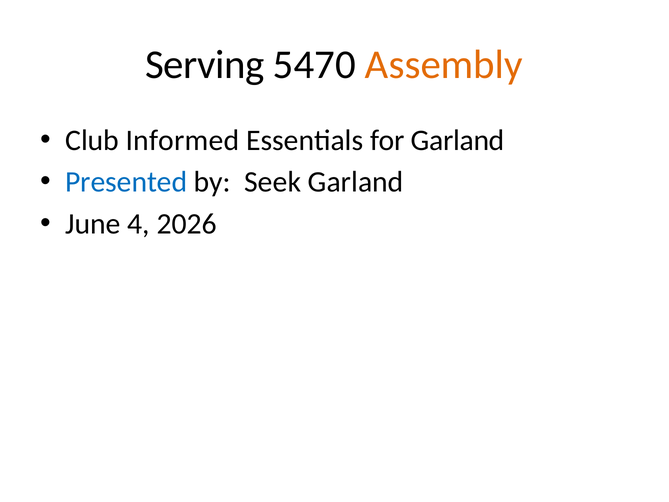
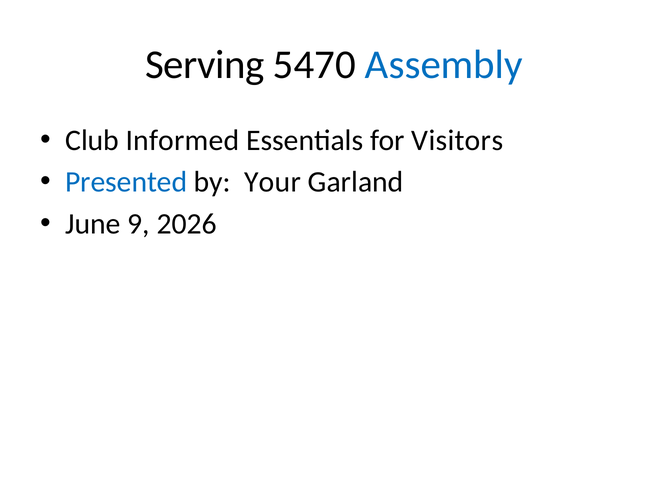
Assembly colour: orange -> blue
for Garland: Garland -> Visitors
Seek: Seek -> Your
4: 4 -> 9
